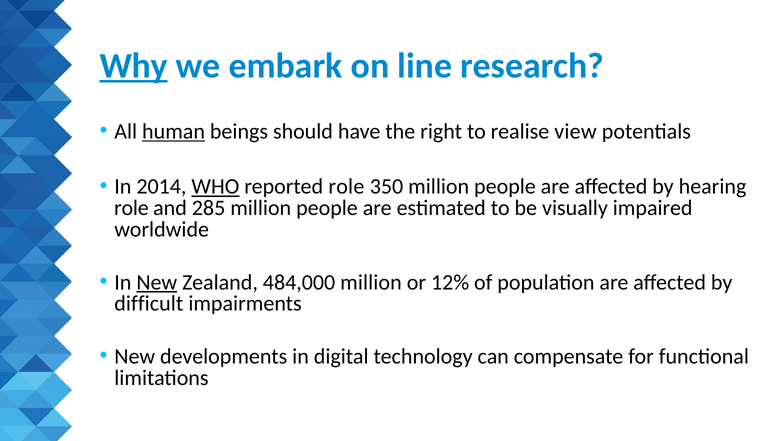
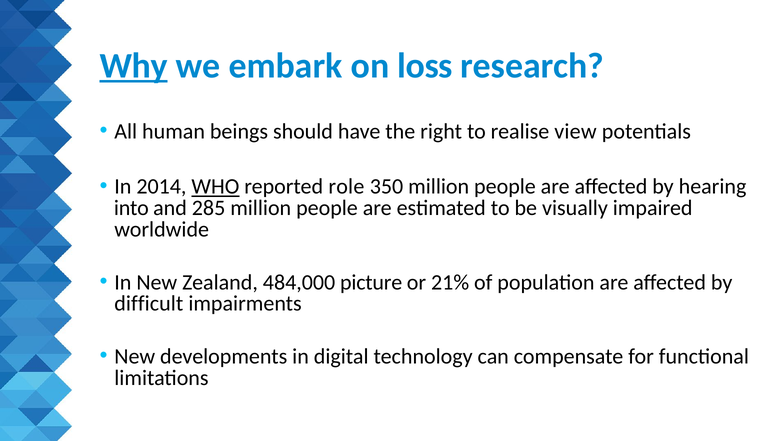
line: line -> loss
human underline: present -> none
role at (131, 208): role -> into
New at (157, 282) underline: present -> none
484,000 million: million -> picture
12%: 12% -> 21%
